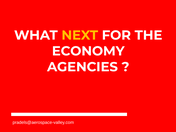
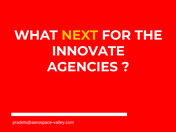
ECONOMY: ECONOMY -> INNOVATE
